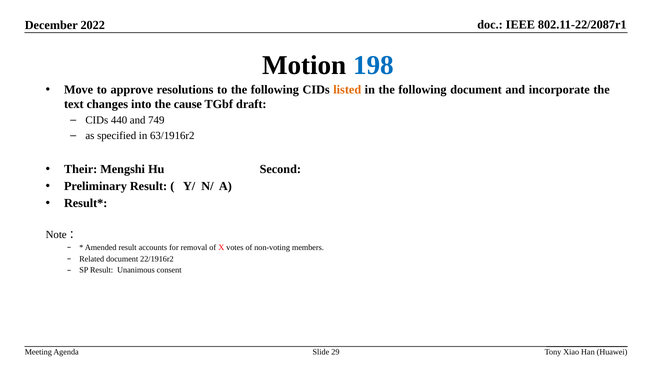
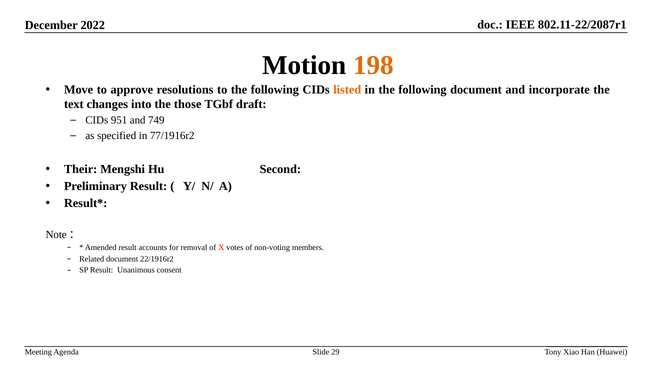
198 colour: blue -> orange
cause: cause -> those
440: 440 -> 951
63/1916r2: 63/1916r2 -> 77/1916r2
